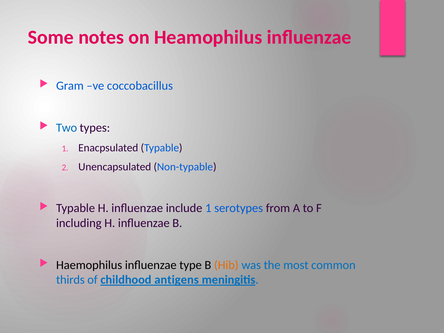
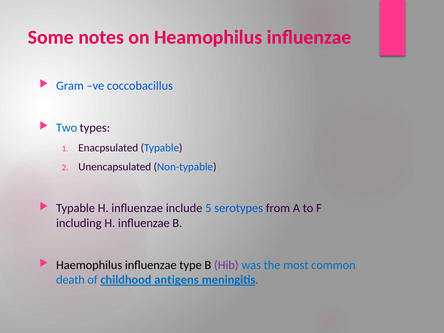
include 1: 1 -> 5
Hib colour: orange -> purple
thirds: thirds -> death
